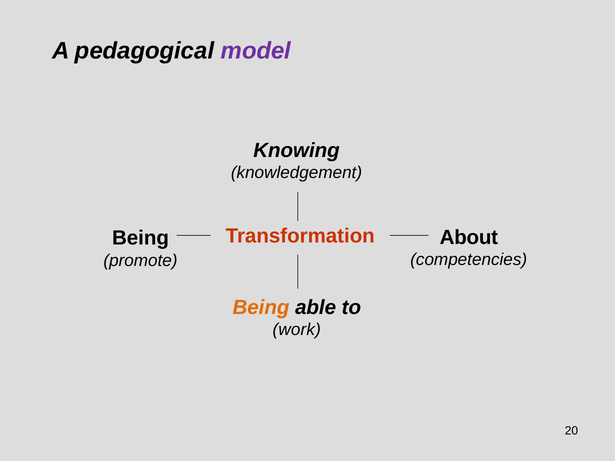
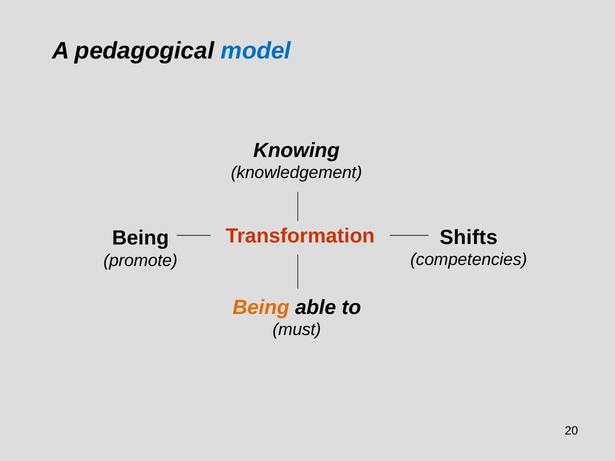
model colour: purple -> blue
About: About -> Shifts
work: work -> must
